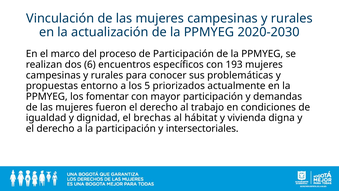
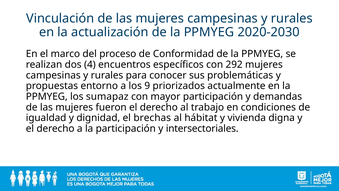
de Participación: Participación -> Conformidad
6: 6 -> 4
193: 193 -> 292
5: 5 -> 9
fomentar: fomentar -> sumapaz
